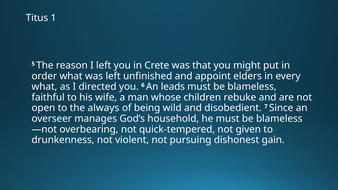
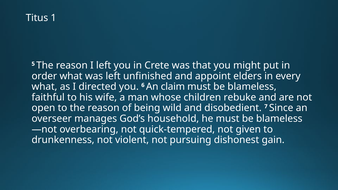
leads: leads -> claim
to the always: always -> reason
